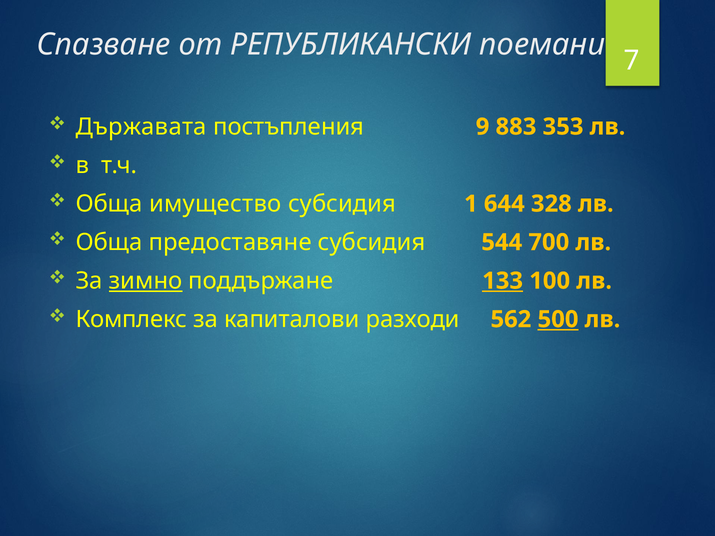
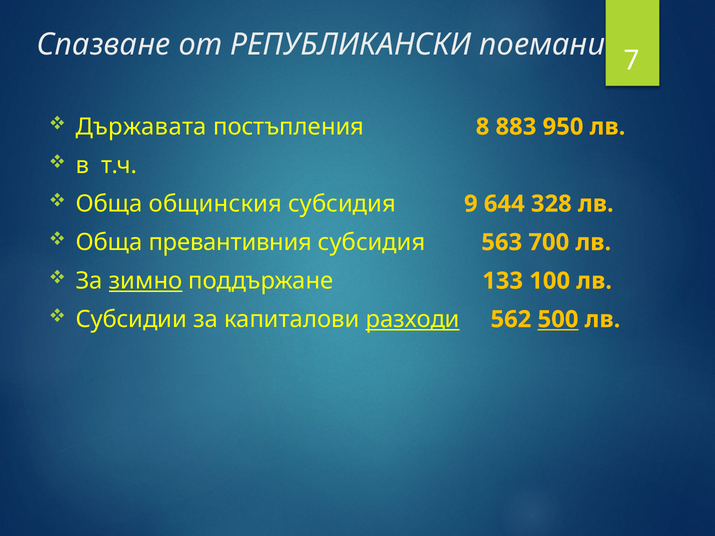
9: 9 -> 8
353: 353 -> 950
имущество: имущество -> общинския
1: 1 -> 9
предоставяне: предоставяне -> превантивния
544: 544 -> 563
133 underline: present -> none
Комплекс: Комплекс -> Субсидии
разходи underline: none -> present
